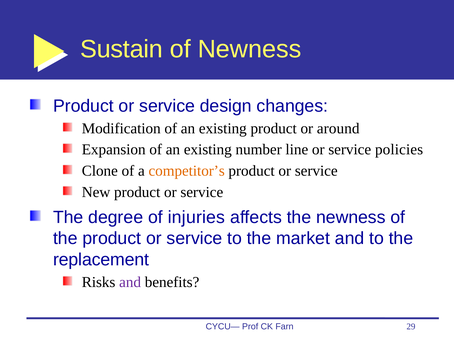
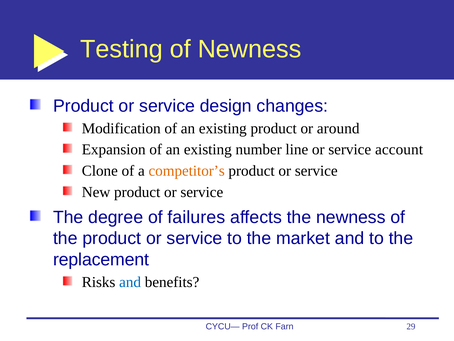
Sustain: Sustain -> Testing
policies: policies -> account
injuries: injuries -> failures
and at (130, 282) colour: purple -> blue
